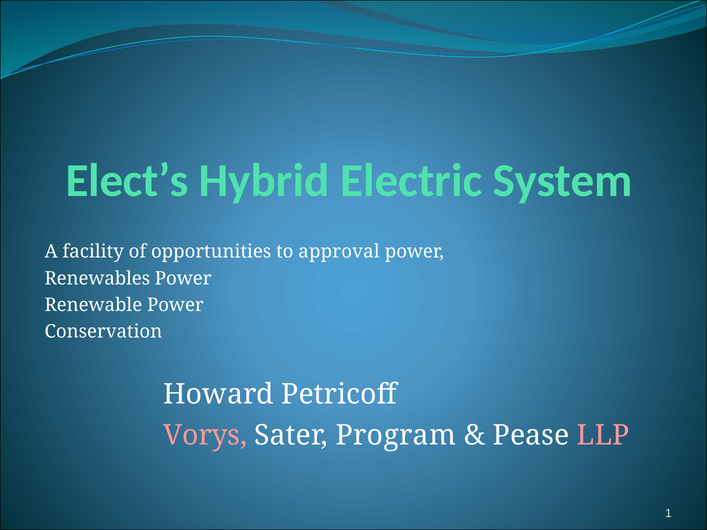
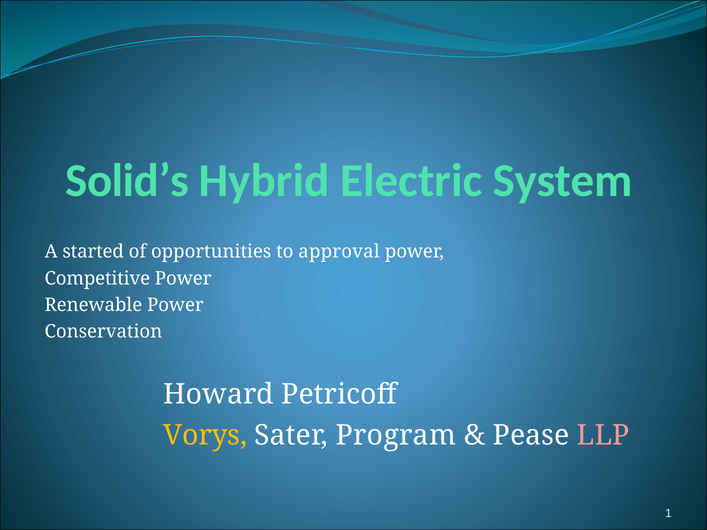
Elect’s: Elect’s -> Solid’s
facility: facility -> started
Renewables: Renewables -> Competitive
Vorys colour: pink -> yellow
